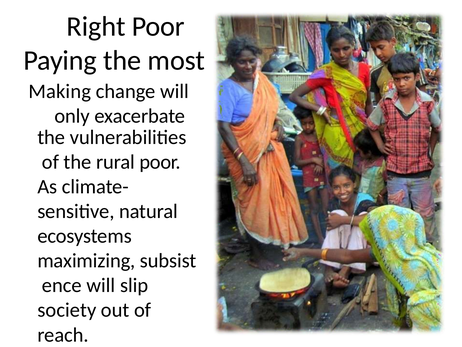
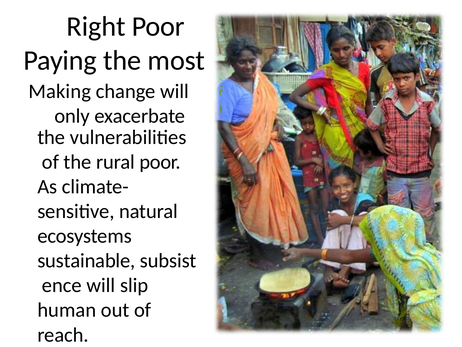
maximizing: maximizing -> sustainable
society: society -> human
